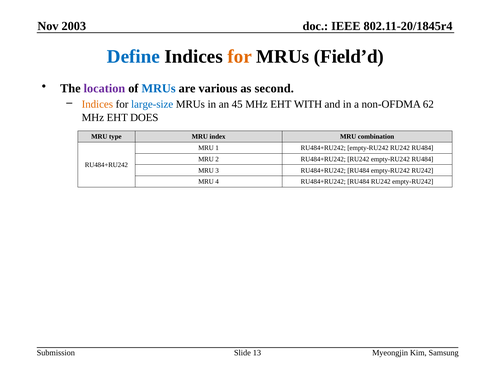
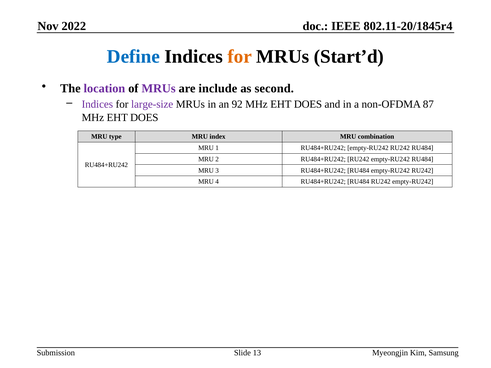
2003: 2003 -> 2022
Field’d: Field’d -> Start’d
MRUs at (159, 88) colour: blue -> purple
various: various -> include
Indices at (97, 104) colour: orange -> purple
large-size colour: blue -> purple
45: 45 -> 92
WITH at (308, 104): WITH -> DOES
62: 62 -> 87
